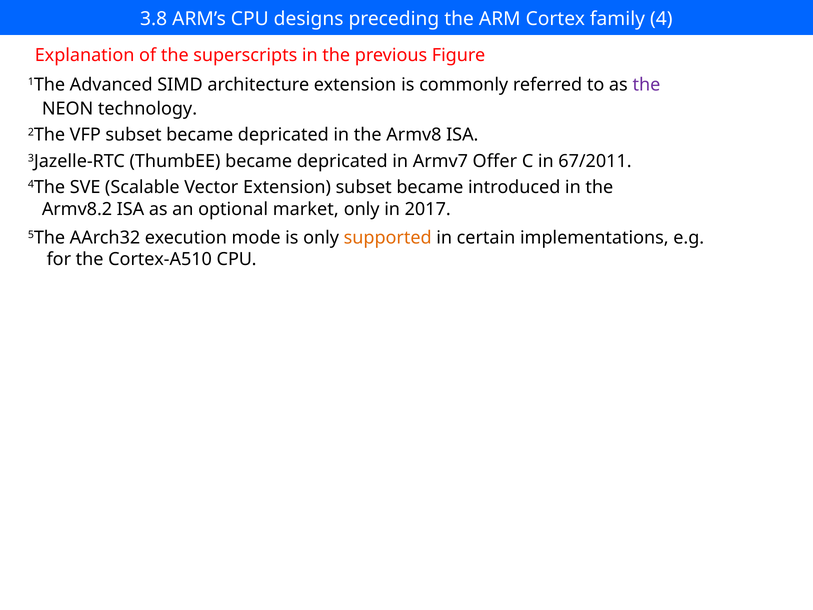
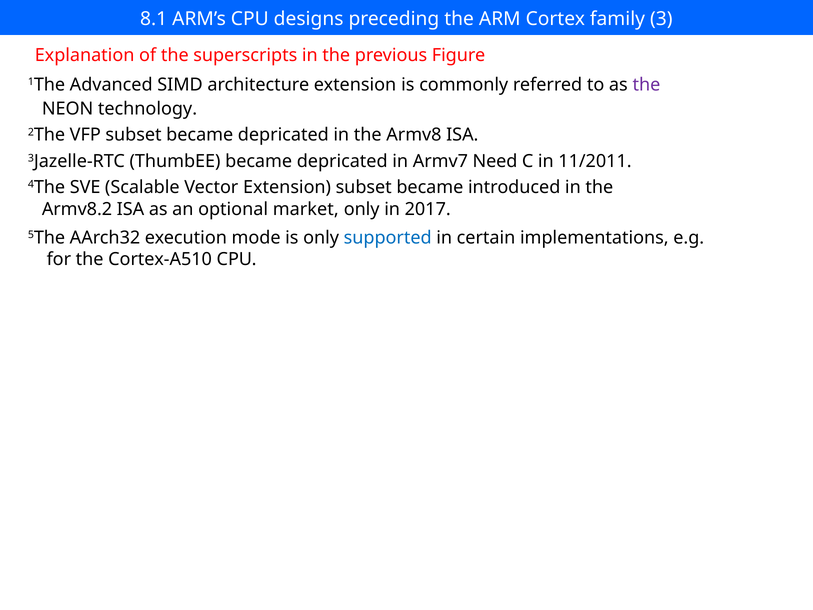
3.8: 3.8 -> 8.1
4: 4 -> 3
Offer: Offer -> Need
67/2011: 67/2011 -> 11/2011
supported colour: orange -> blue
